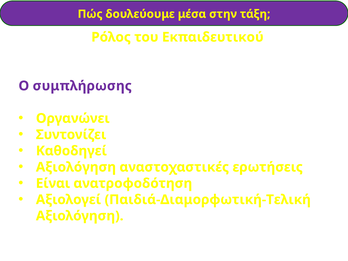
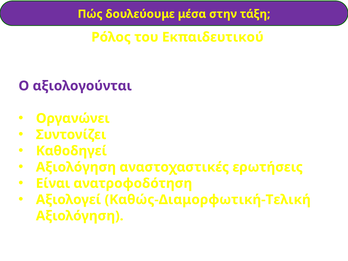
συμπλήρωσης: συμπλήρωσης -> αξιολογούνται
Παιδιά-Διαμορφωτική-Τελική: Παιδιά-Διαμορφωτική-Τελική -> Καθώς-Διαμορφωτική-Τελική
